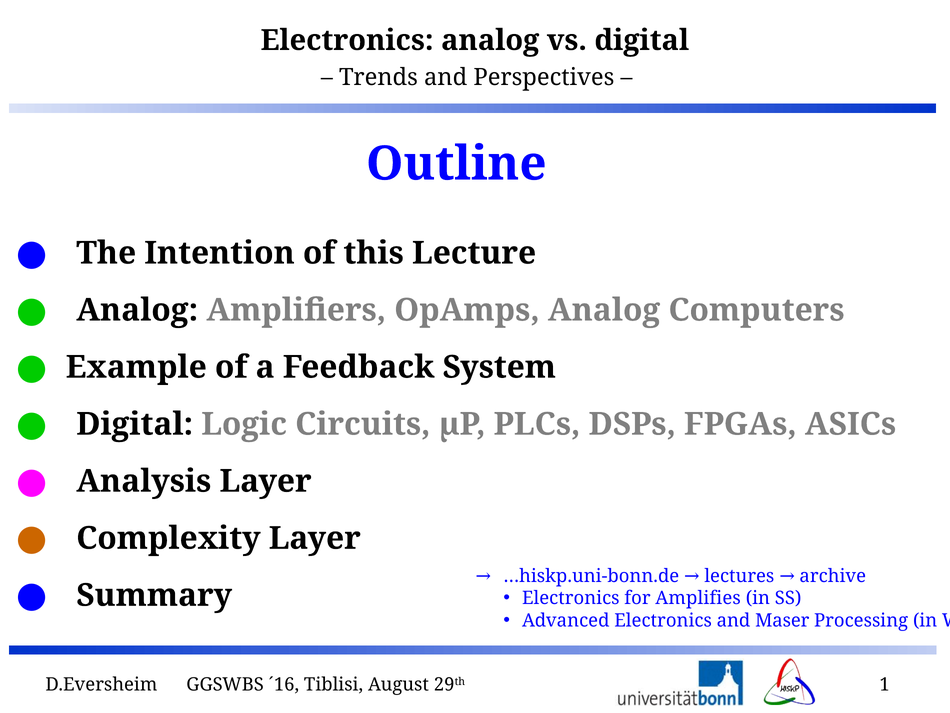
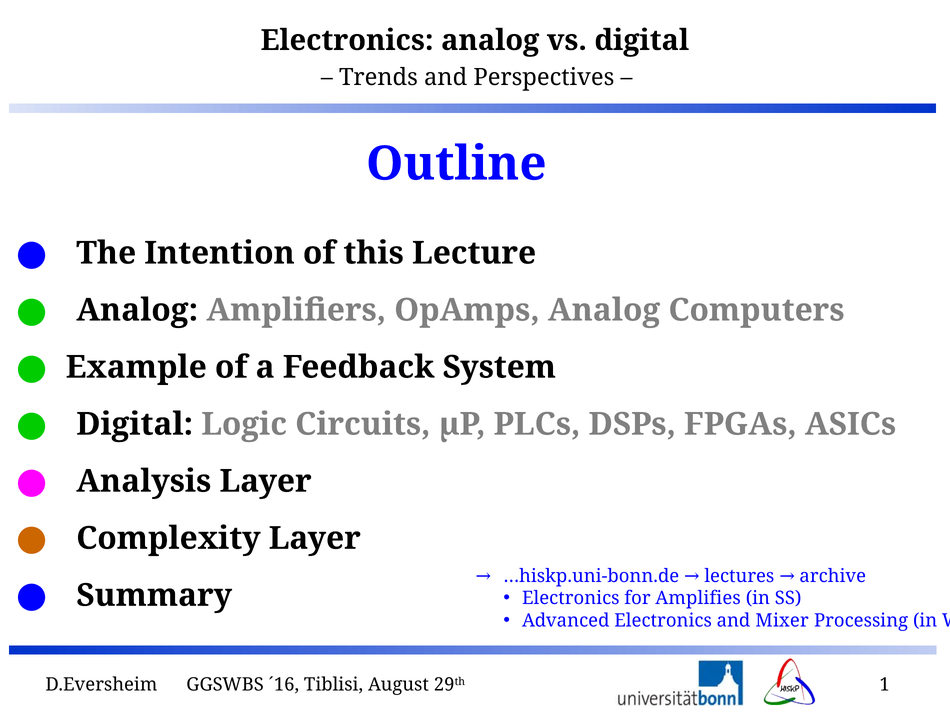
Maser: Maser -> Mixer
